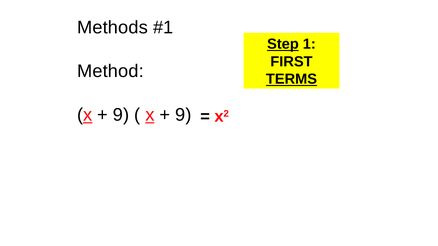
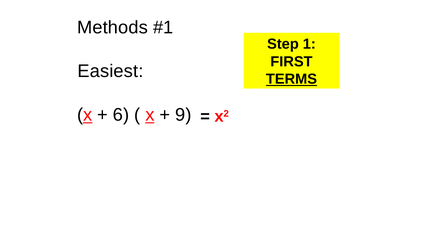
Step underline: present -> none
Method: Method -> Easiest
9 at (121, 115): 9 -> 6
